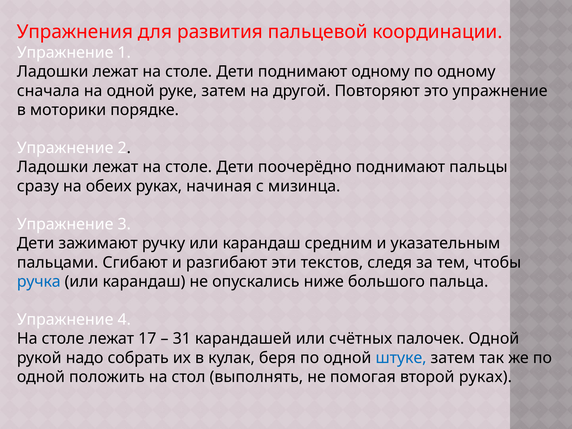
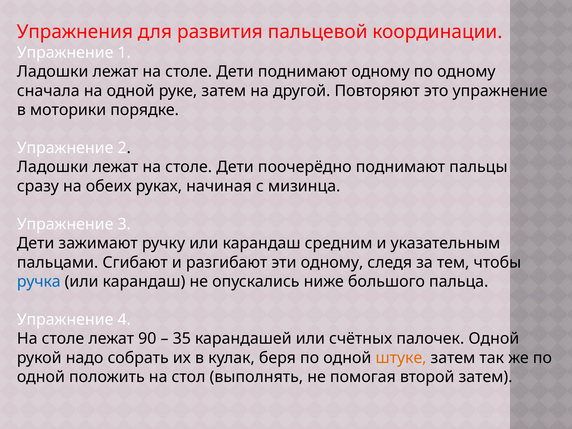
эти текстов: текстов -> одному
17: 17 -> 90
31: 31 -> 35
штуке colour: blue -> orange
второй руках: руках -> затем
